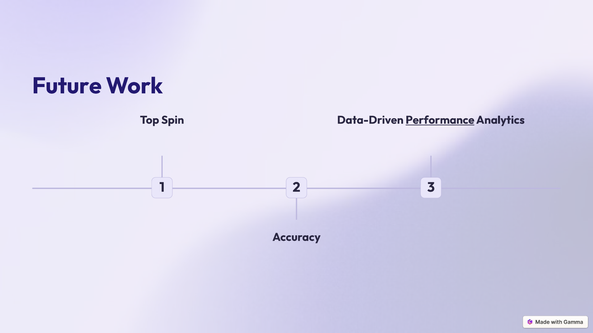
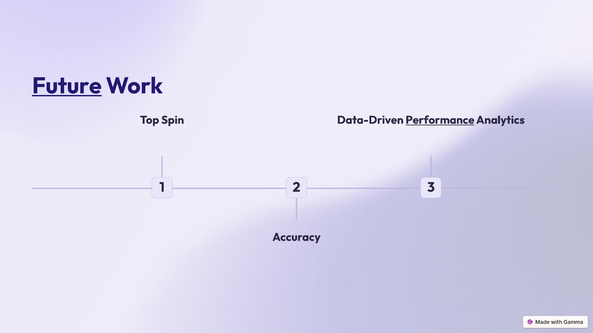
Future underline: none -> present
